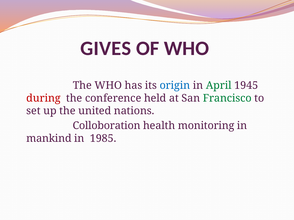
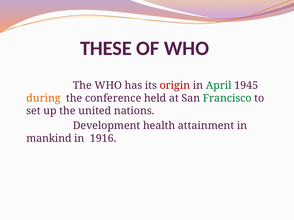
GIVES: GIVES -> THESE
origin colour: blue -> red
during colour: red -> orange
Colloboration: Colloboration -> Development
monitoring: monitoring -> attainment
1985: 1985 -> 1916
